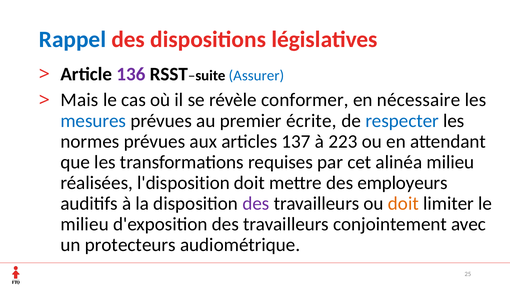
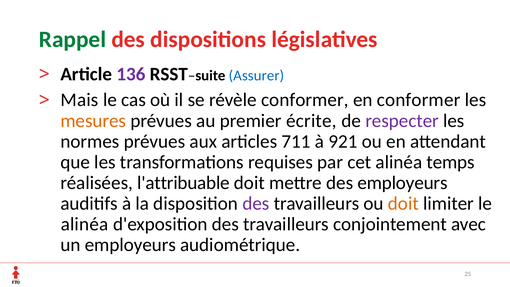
Rappel colour: blue -> green
en nécessaire: nécessaire -> conformer
mesures colour: blue -> orange
respecter colour: blue -> purple
137: 137 -> 711
223: 223 -> 921
alinéa milieu: milieu -> temps
l'disposition: l'disposition -> l'attribuable
milieu at (85, 224): milieu -> alinéa
un protecteurs: protecteurs -> employeurs
